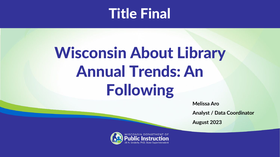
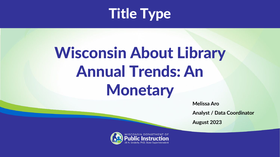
Final: Final -> Type
Following: Following -> Monetary
